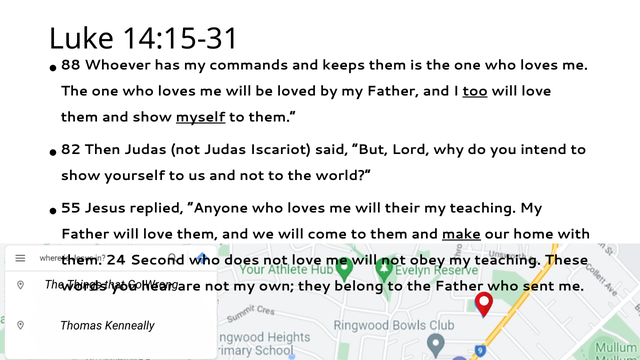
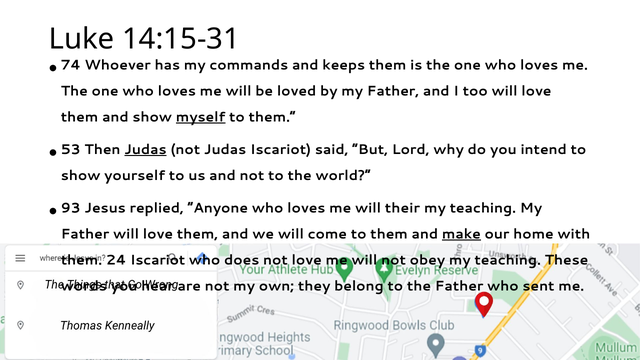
88: 88 -> 74
too underline: present -> none
82: 82 -> 53
Judas at (145, 150) underline: none -> present
55: 55 -> 93
24 Second: Second -> Iscariot
